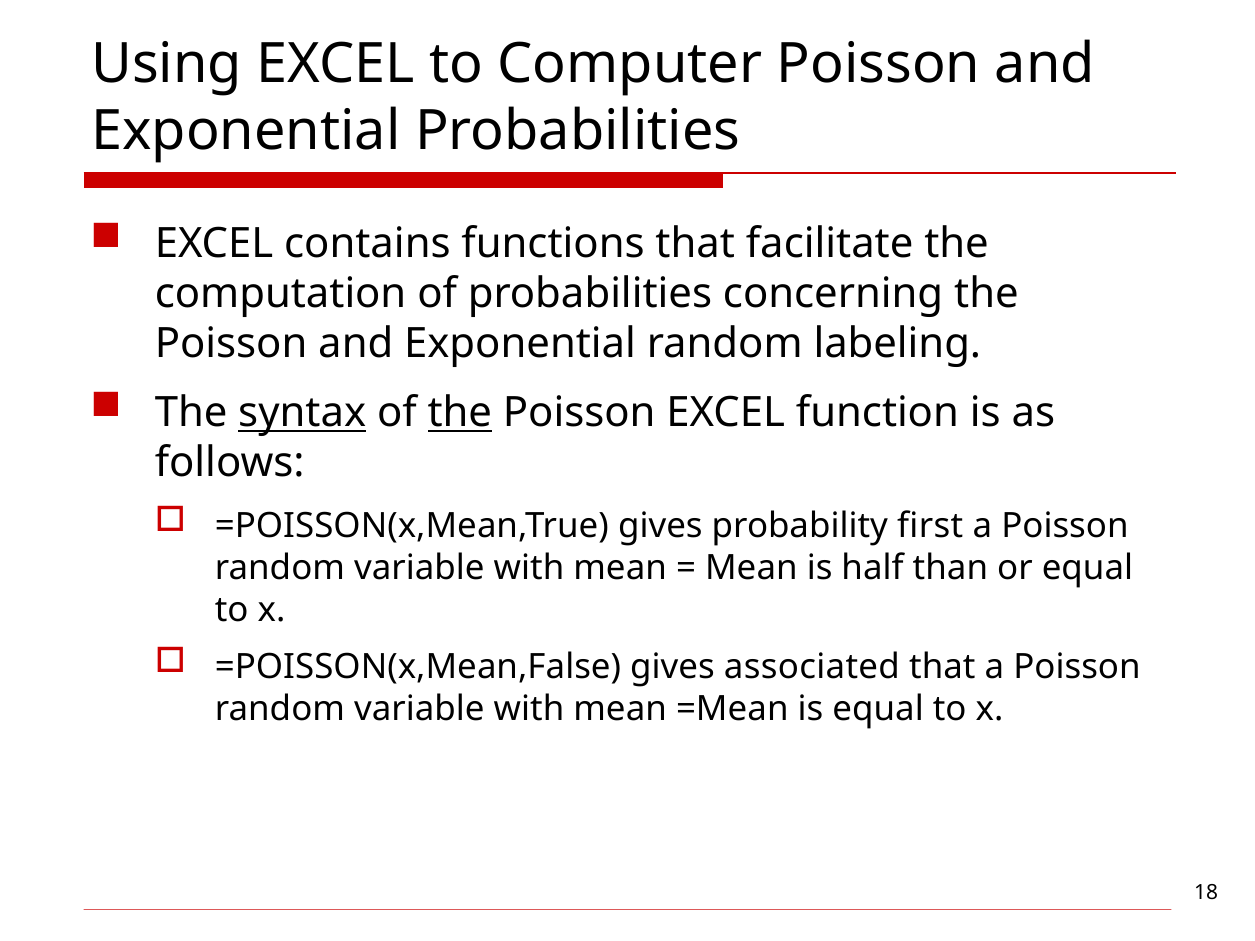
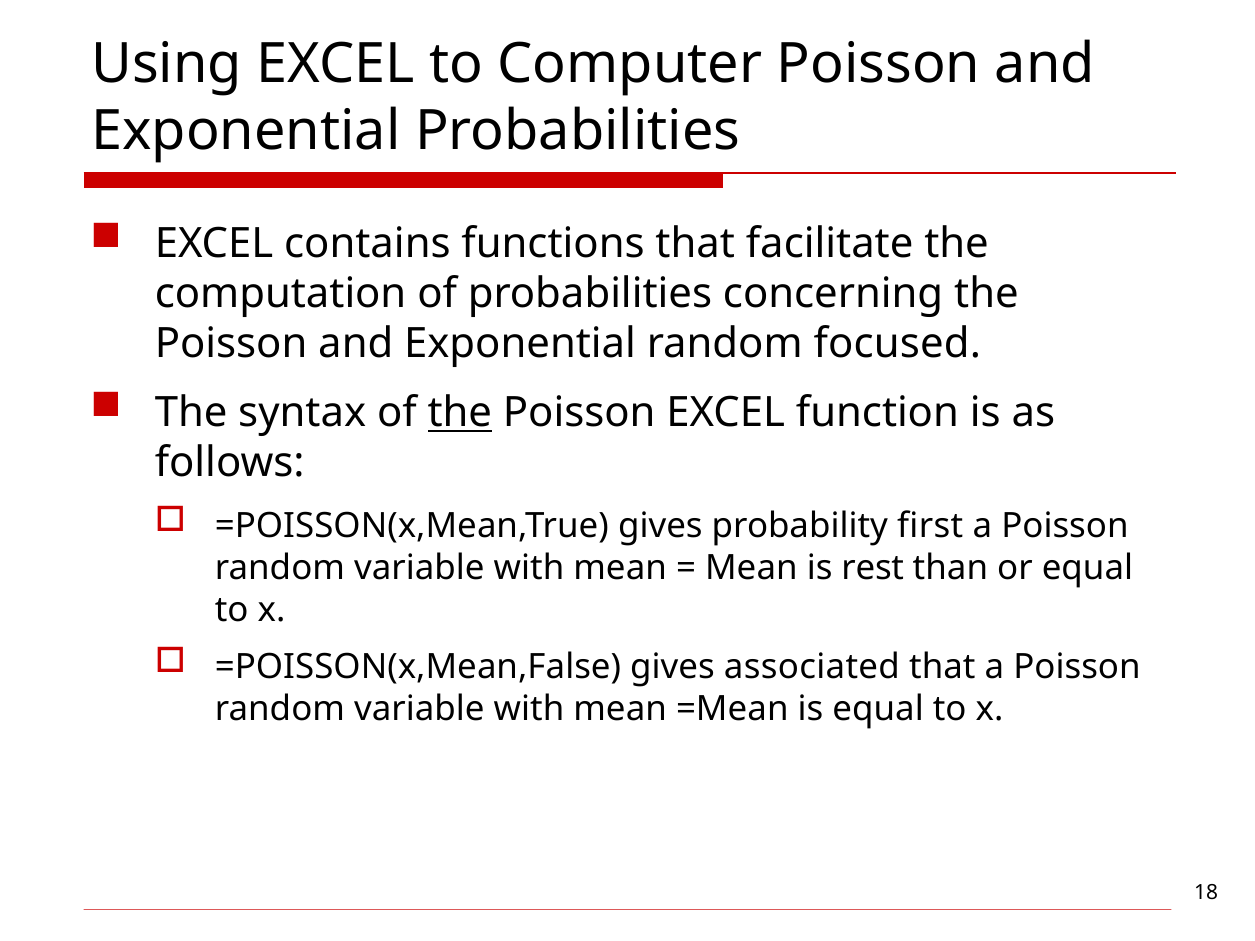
labeling: labeling -> focused
syntax underline: present -> none
half: half -> rest
